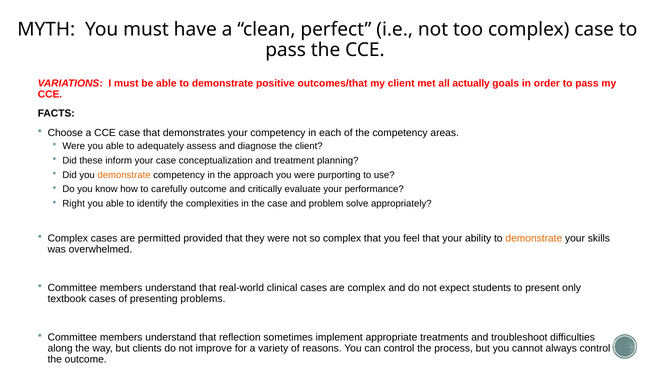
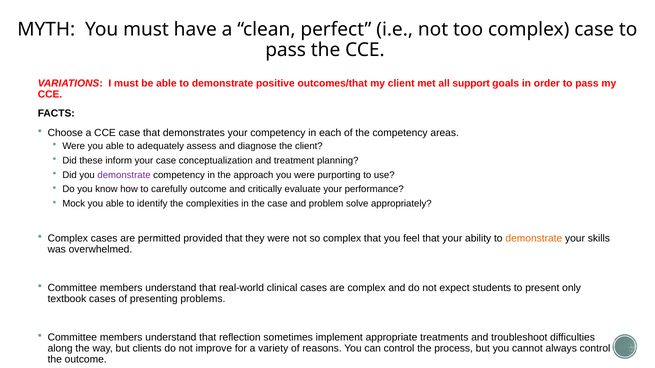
actually: actually -> support
demonstrate at (124, 175) colour: orange -> purple
Right: Right -> Mock
